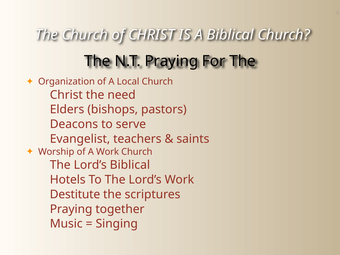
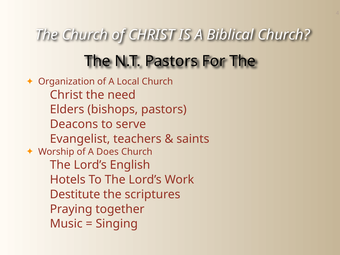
N.T Praying: Praying -> Pastors
A Work: Work -> Does
Lord’s Biblical: Biblical -> English
